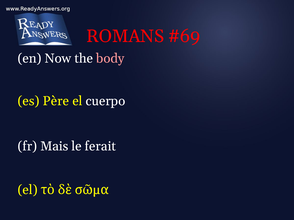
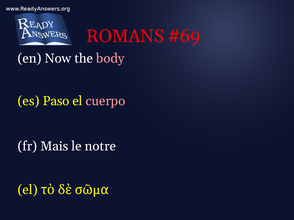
Père: Père -> Paso
cuerpo colour: white -> pink
ferait: ferait -> notre
